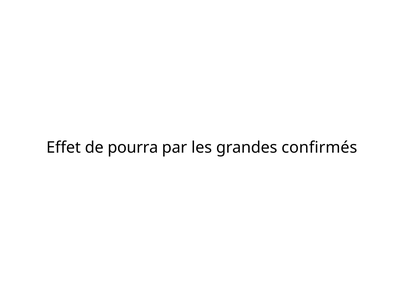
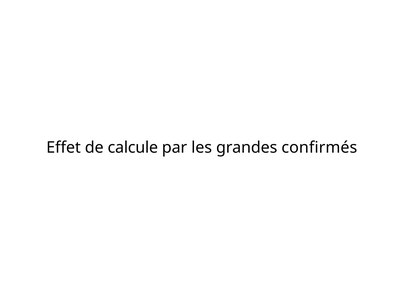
pourra: pourra -> calcule
